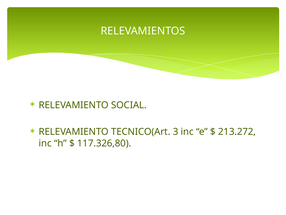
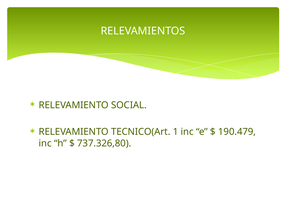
3: 3 -> 1
213.272: 213.272 -> 190.479
117.326,80: 117.326,80 -> 737.326,80
